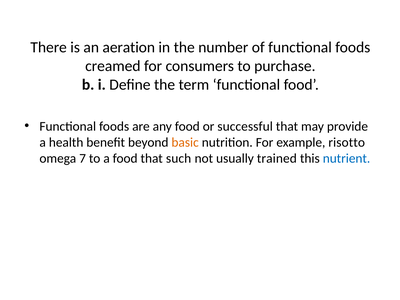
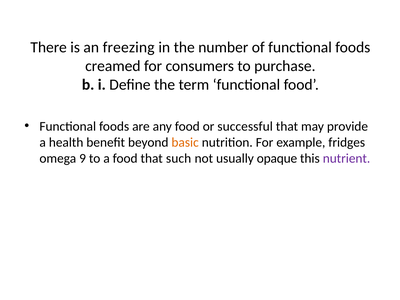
aeration: aeration -> freezing
risotto: risotto -> fridges
7: 7 -> 9
trained: trained -> opaque
nutrient colour: blue -> purple
